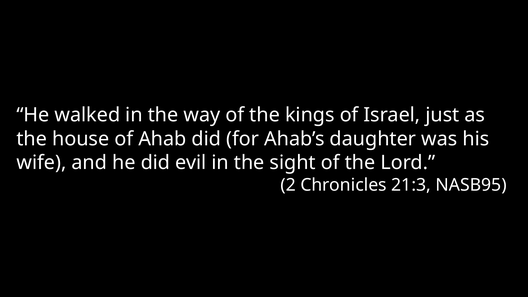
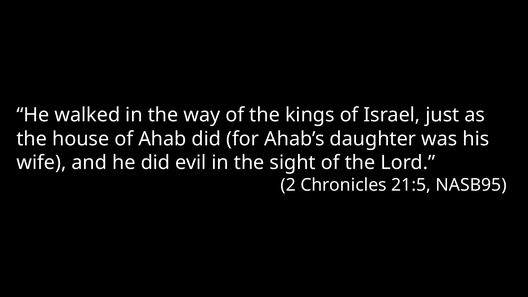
21:3: 21:3 -> 21:5
